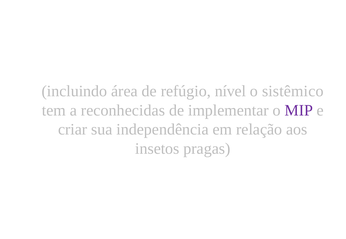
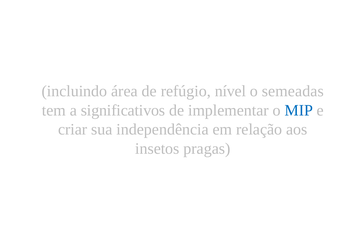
sistêmico: sistêmico -> semeadas
reconhecidas: reconhecidas -> significativos
MIP colour: purple -> blue
